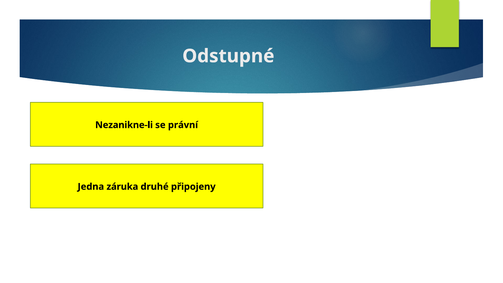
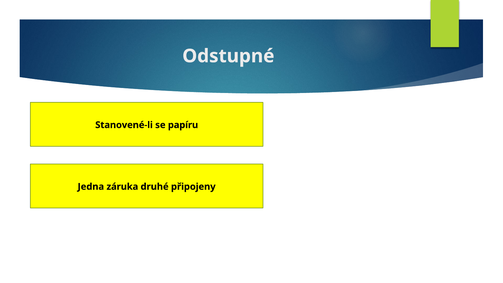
Nezanikne-li: Nezanikne-li -> Stanovené-li
právní: právní -> papíru
